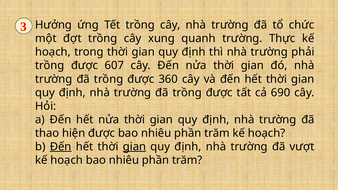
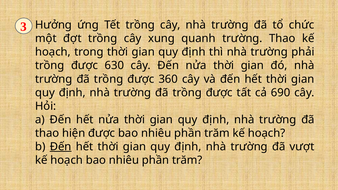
trường Thực: Thực -> Thao
607: 607 -> 630
gian at (134, 147) underline: present -> none
